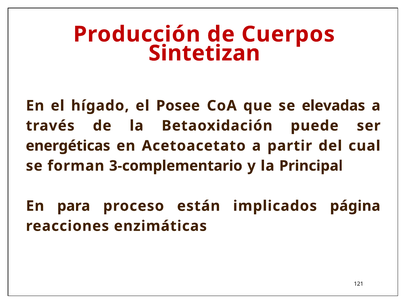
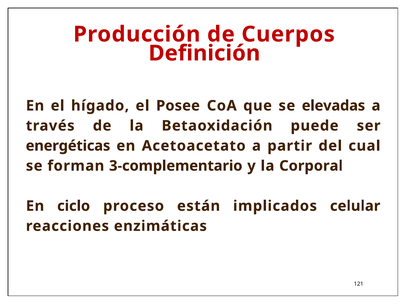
Sintetizan: Sintetizan -> Definición
Principal: Principal -> Corporal
para: para -> ciclo
página: página -> celular
